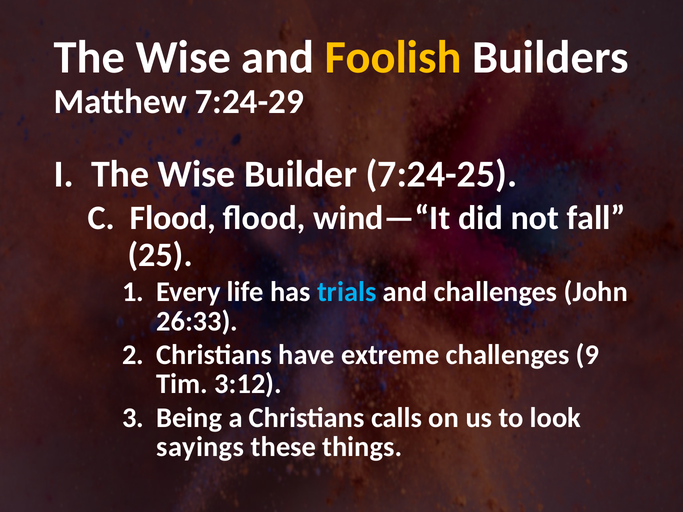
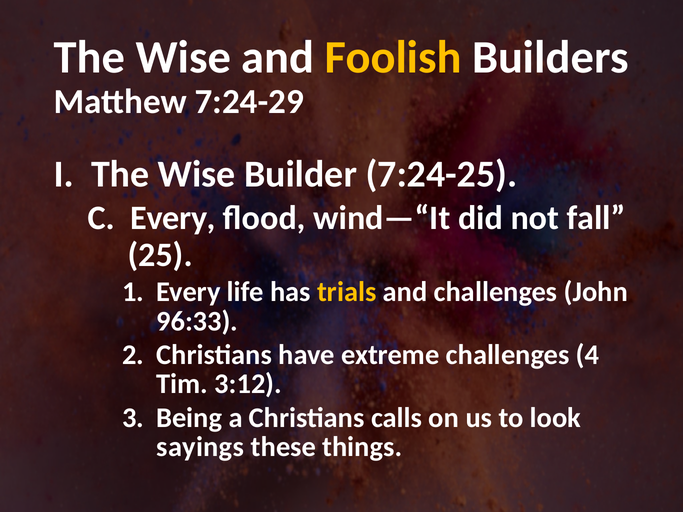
C Flood: Flood -> Every
trials colour: light blue -> yellow
26:33: 26:33 -> 96:33
9: 9 -> 4
